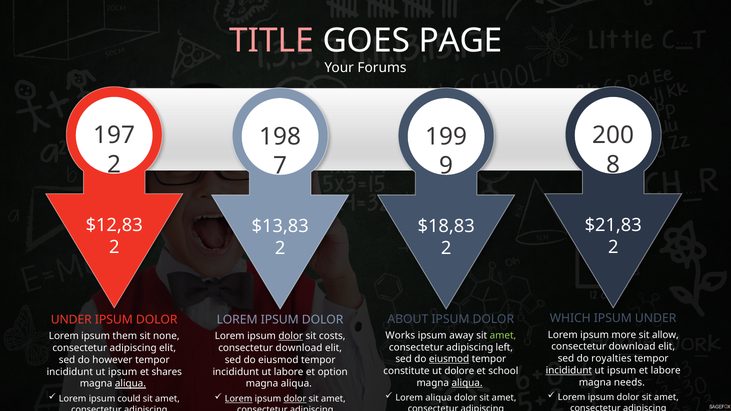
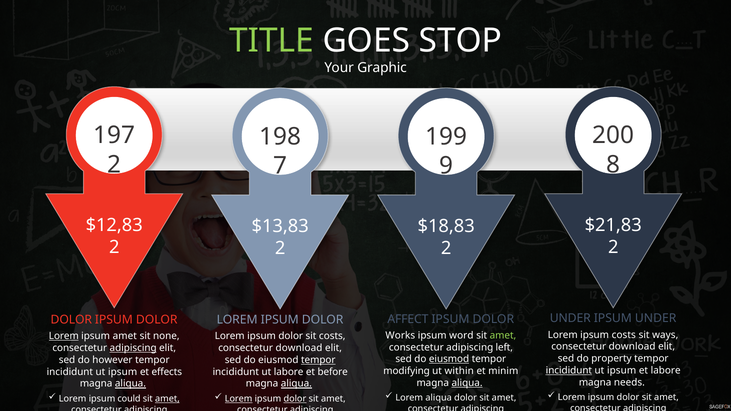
TITLE colour: pink -> light green
PAGE: PAGE -> STOP
Forums: Forums -> Graphic
WHICH at (570, 319): WHICH -> UNDER
ABOUT: ABOUT -> AFFECT
UNDER at (71, 320): UNDER -> DOLOR
ipsum more: more -> costs
allow: allow -> ways
away: away -> word
Lorem at (64, 336) underline: none -> present
ipsum them: them -> amet
dolor at (291, 336) underline: present -> none
adipiscing at (133, 348) underline: none -> present
royalties: royalties -> property
tempor at (318, 360) underline: none -> present
constitute: constitute -> modifying
dolore: dolore -> within
school: school -> minim
option: option -> before
shares: shares -> effects
aliqua at (296, 384) underline: none -> present
amet at (167, 399) underline: none -> present
